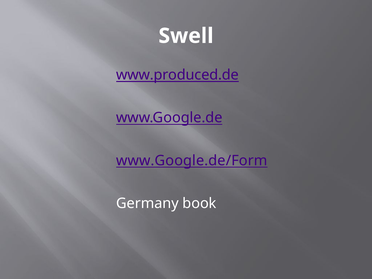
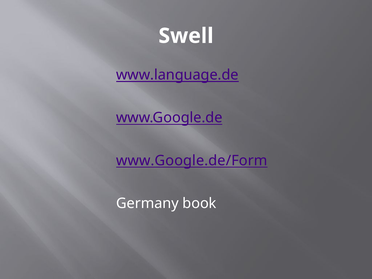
www.produced.de: www.produced.de -> www.language.de
